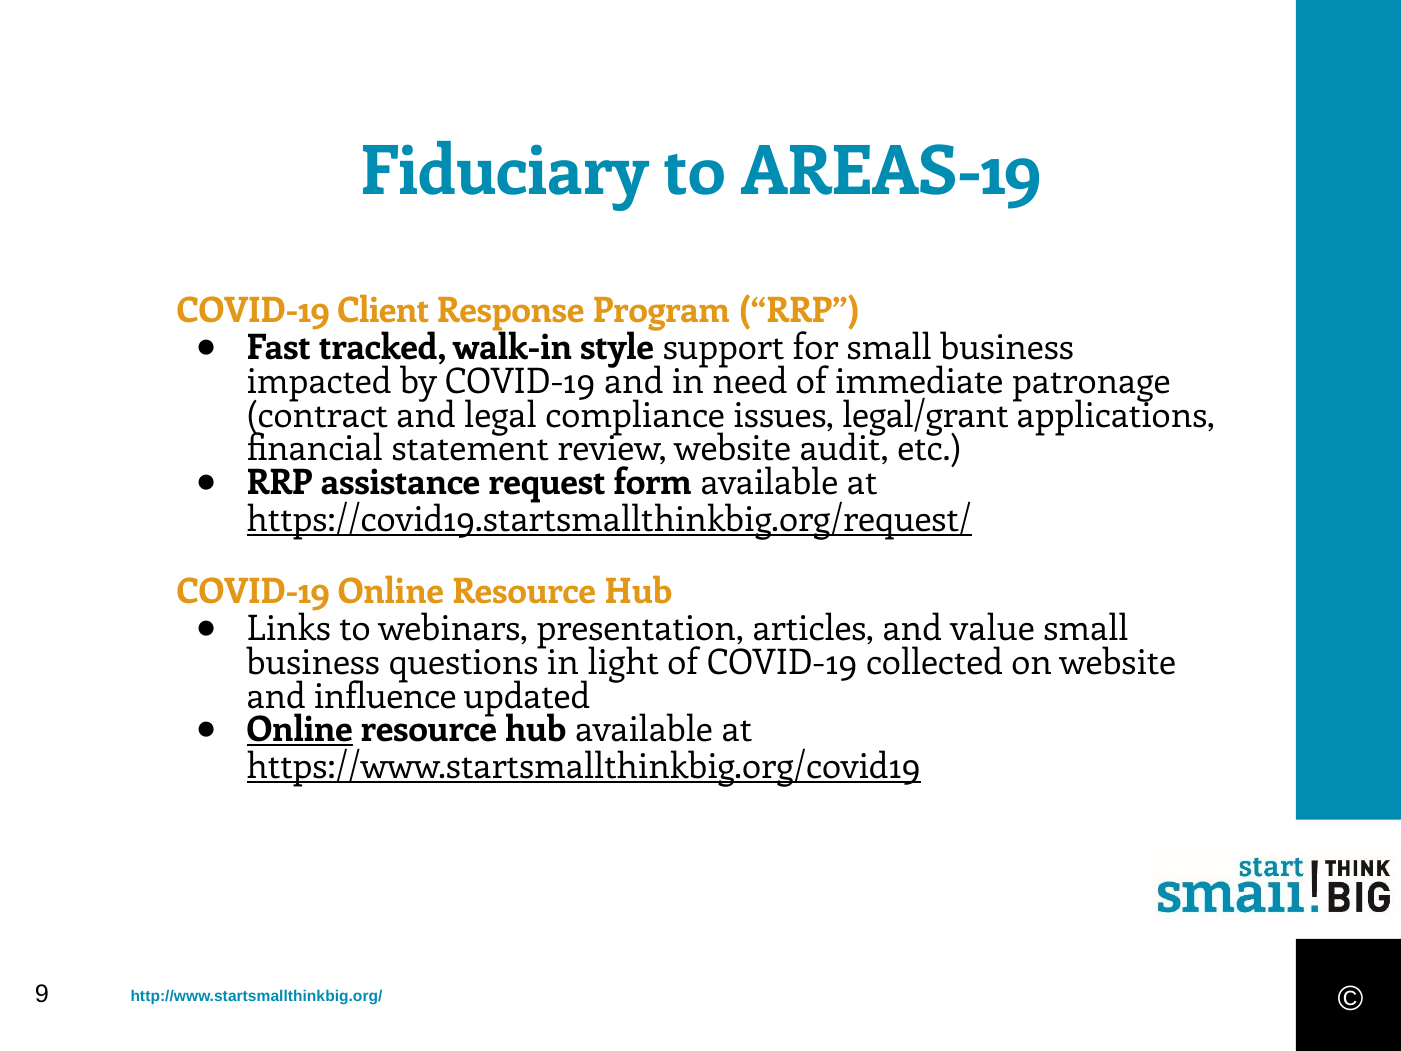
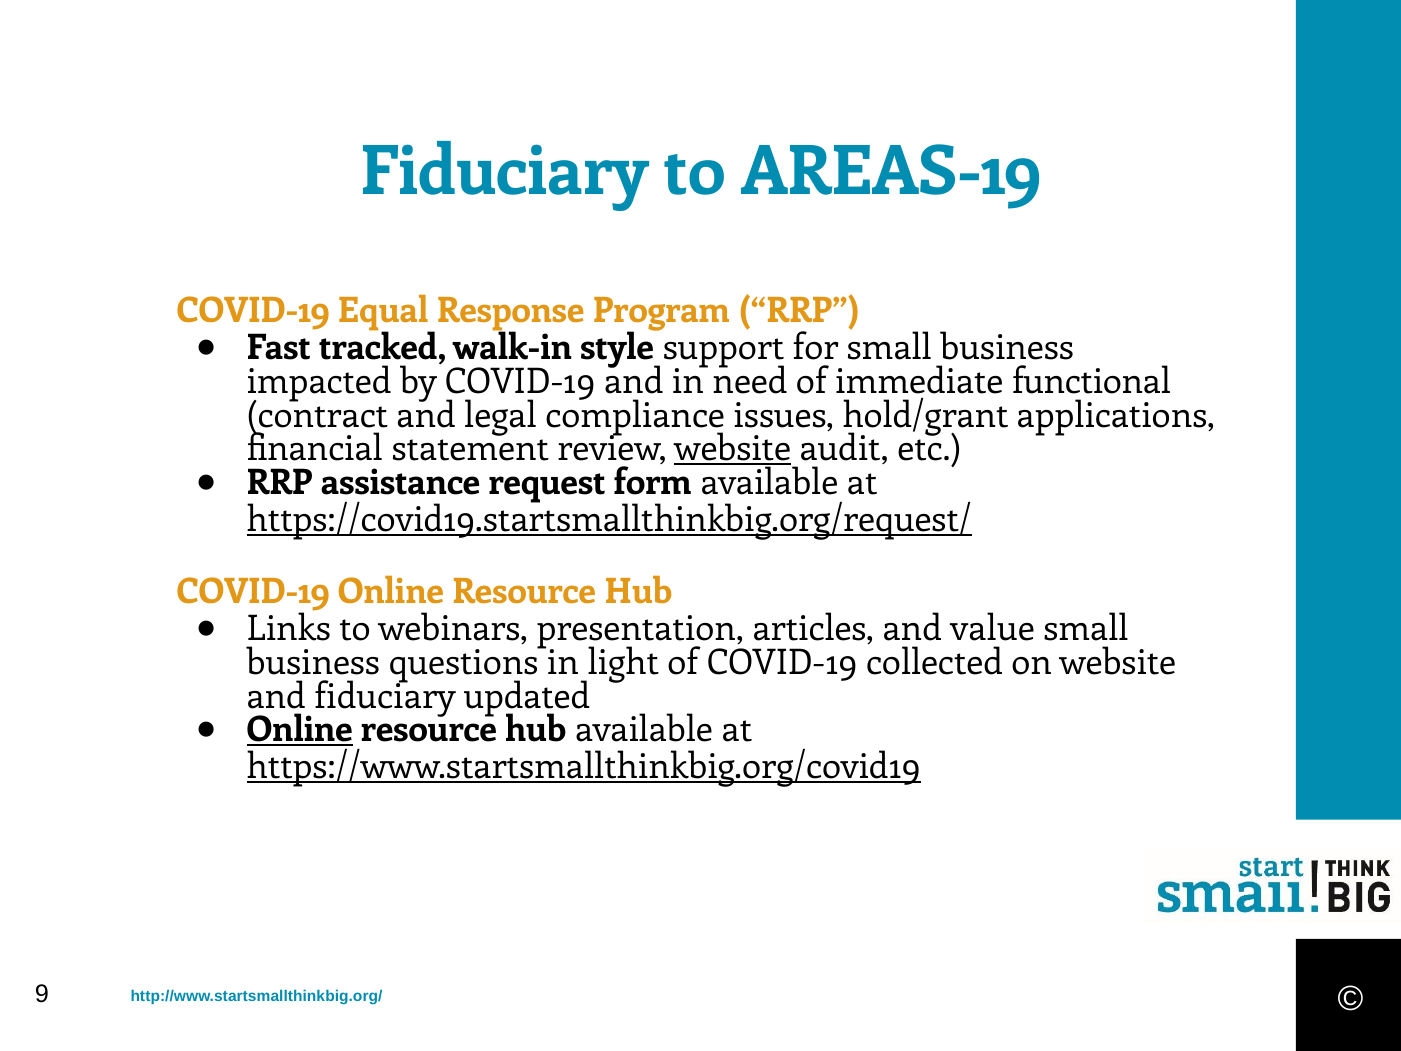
Client: Client -> Equal
patronage: patronage -> functional
legal/grant: legal/grant -> hold/grant
website at (733, 449) underline: none -> present
and influence: influence -> fiduciary
